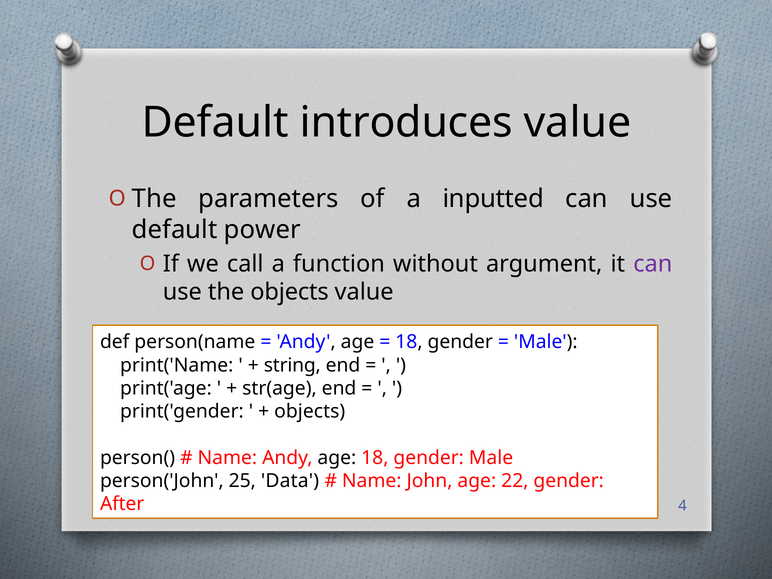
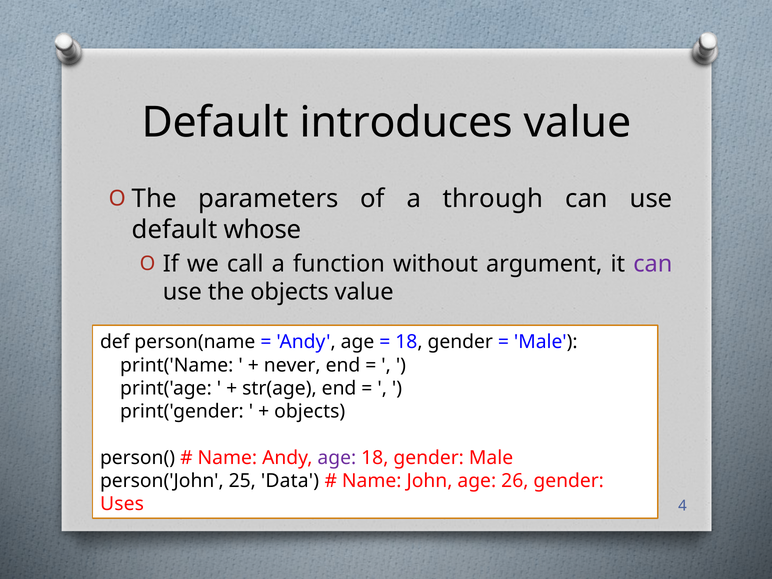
inputted: inputted -> through
power: power -> whose
string: string -> never
age at (337, 458) colour: black -> purple
22: 22 -> 26
After: After -> Uses
